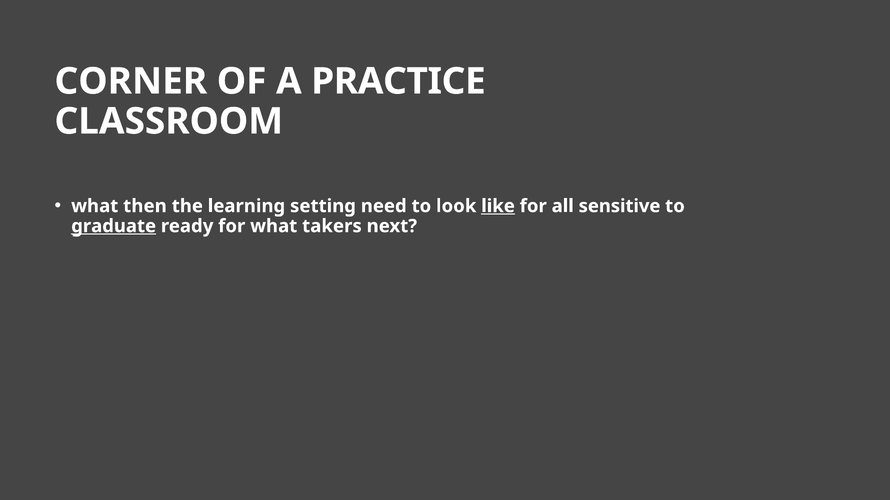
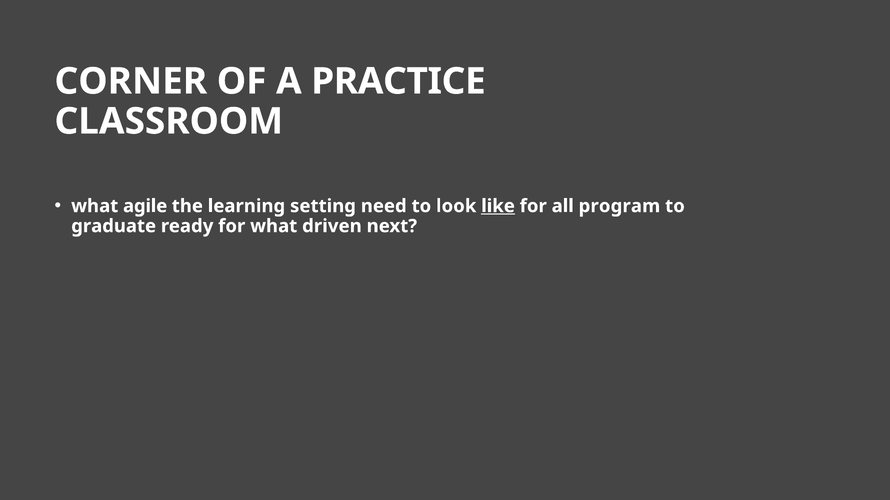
then: then -> agile
sensitive: sensitive -> program
graduate underline: present -> none
takers: takers -> driven
